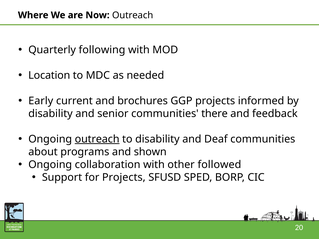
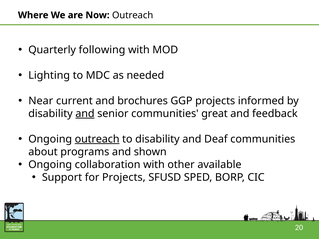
Location: Location -> Lighting
Early: Early -> Near
and at (85, 114) underline: none -> present
there: there -> great
followed: followed -> available
